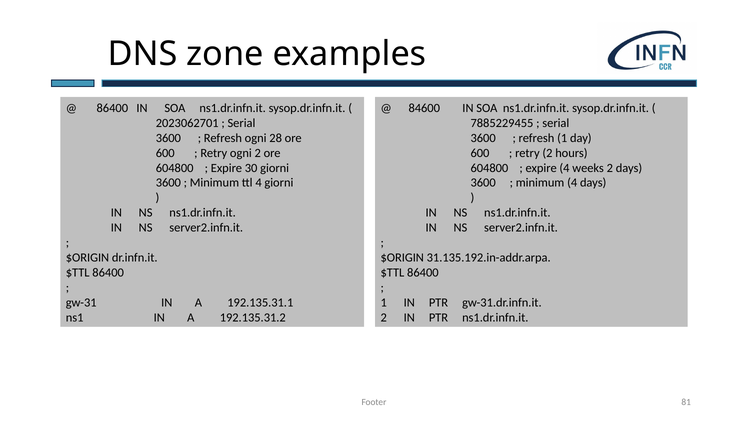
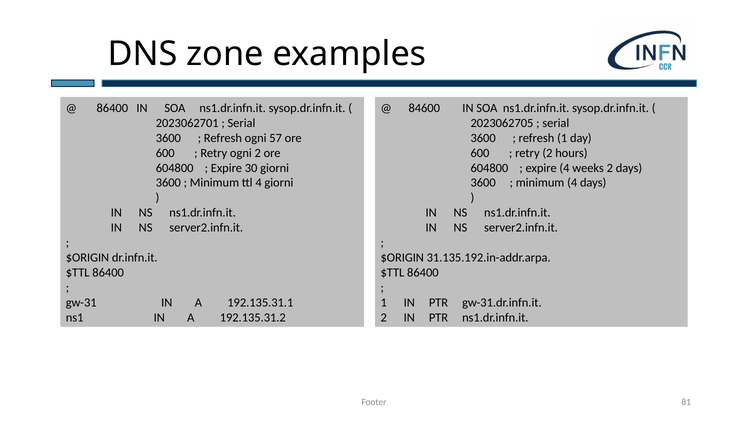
7885229455: 7885229455 -> 2023062705
28: 28 -> 57
